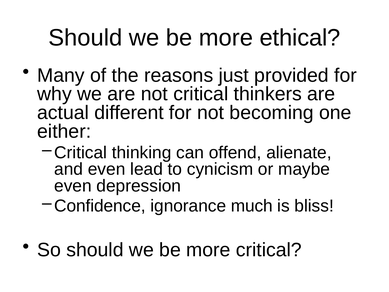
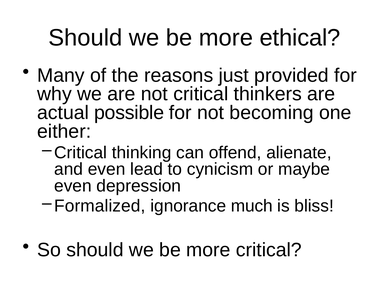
different: different -> possible
Confidence: Confidence -> Formalized
